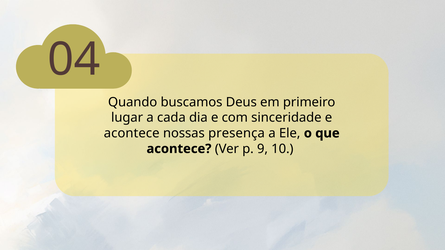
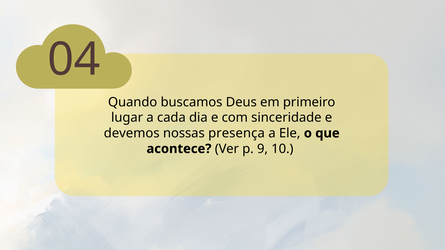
acontece at (132, 133): acontece -> devemos
